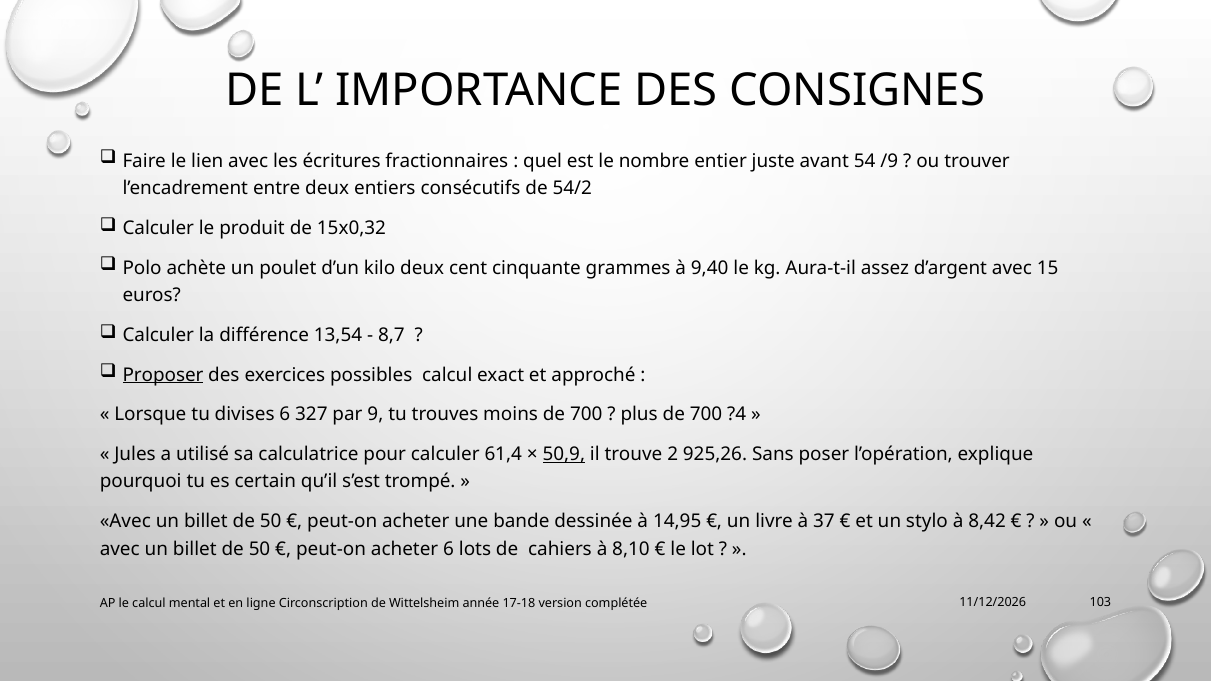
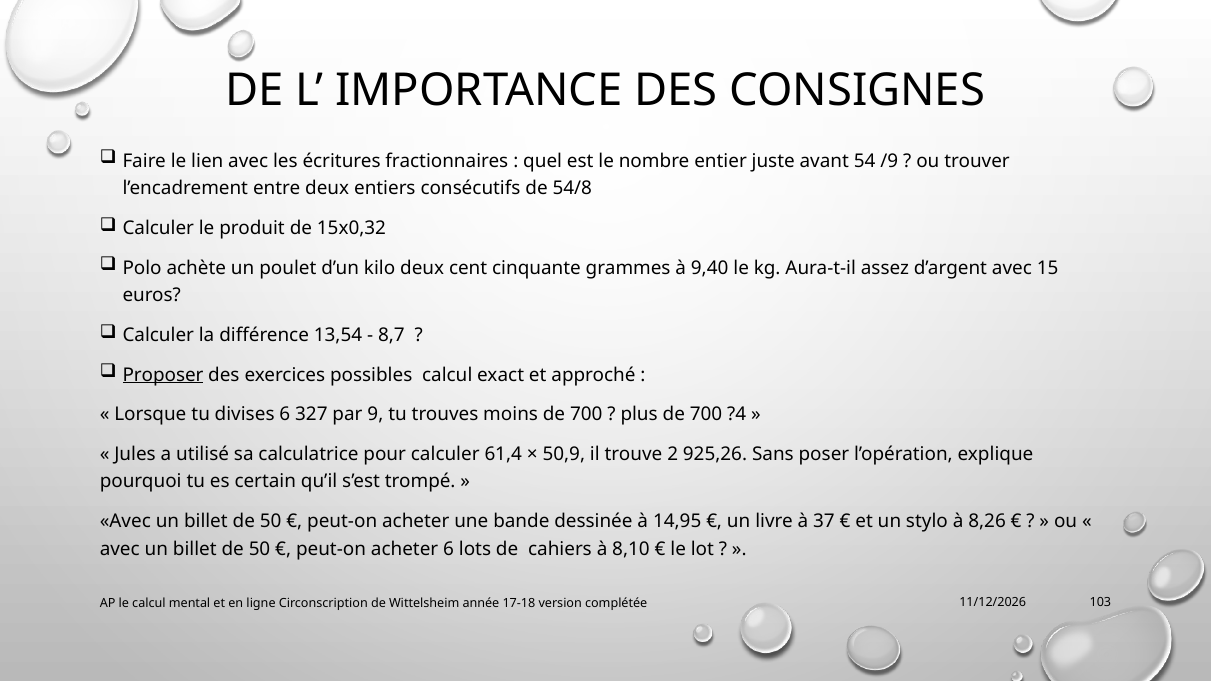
54/2: 54/2 -> 54/8
50,9 underline: present -> none
8,42: 8,42 -> 8,26
